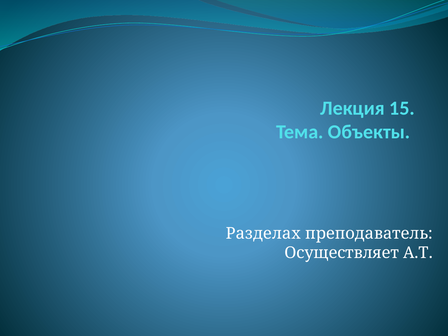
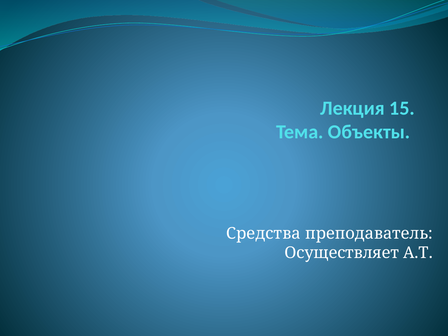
Разделах: Разделах -> Средства
